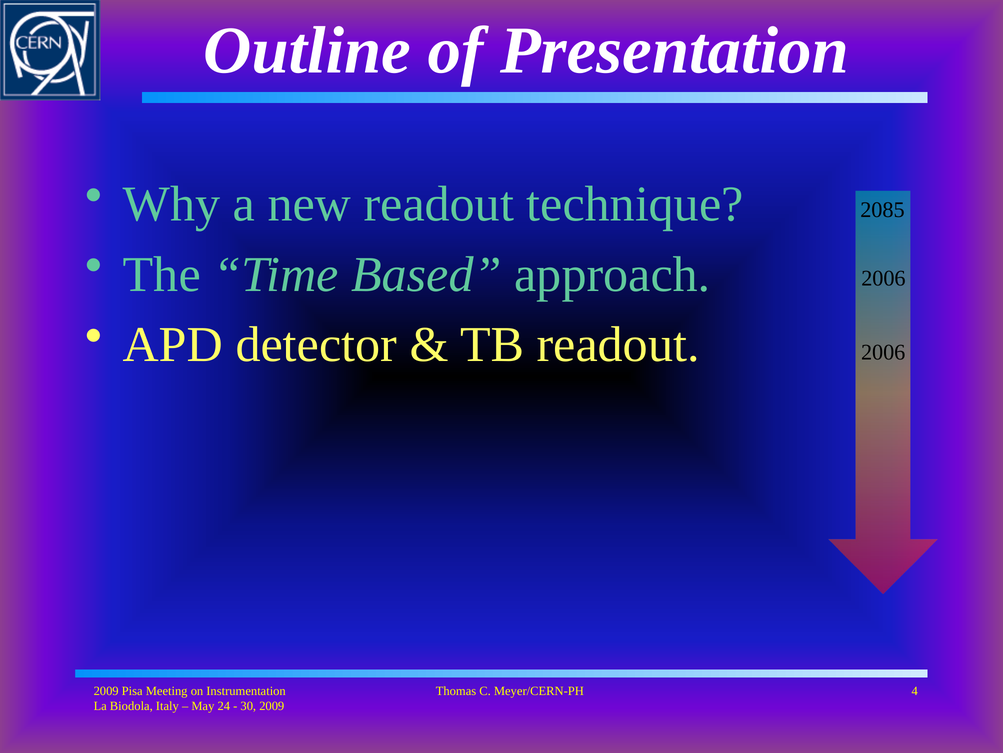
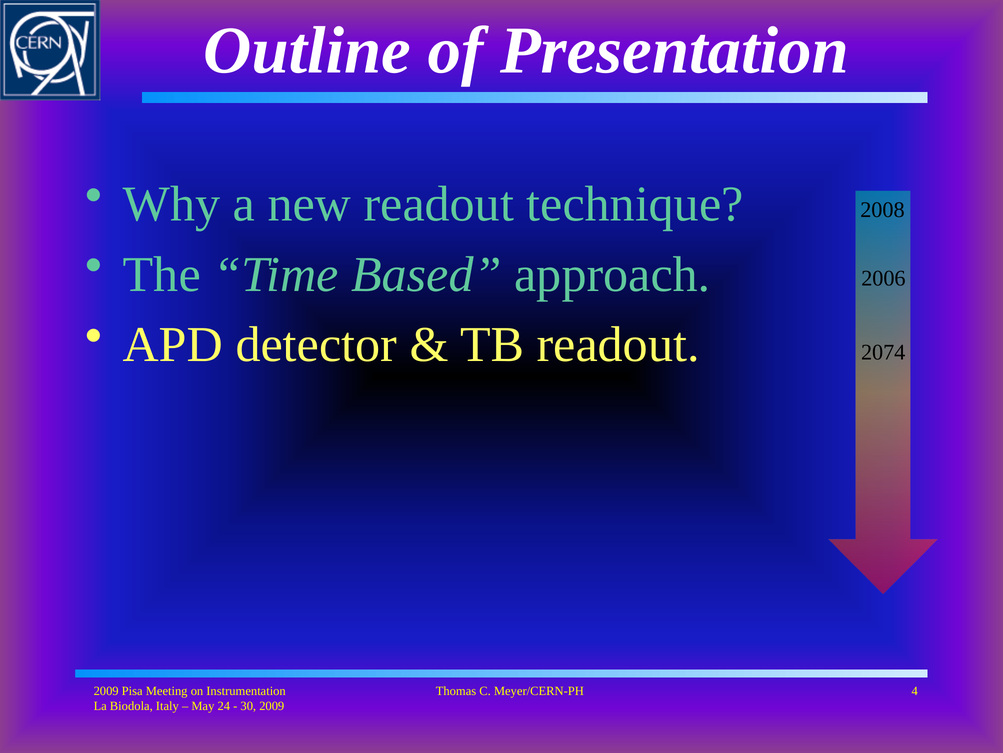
2085: 2085 -> 2008
2006 at (883, 352): 2006 -> 2074
